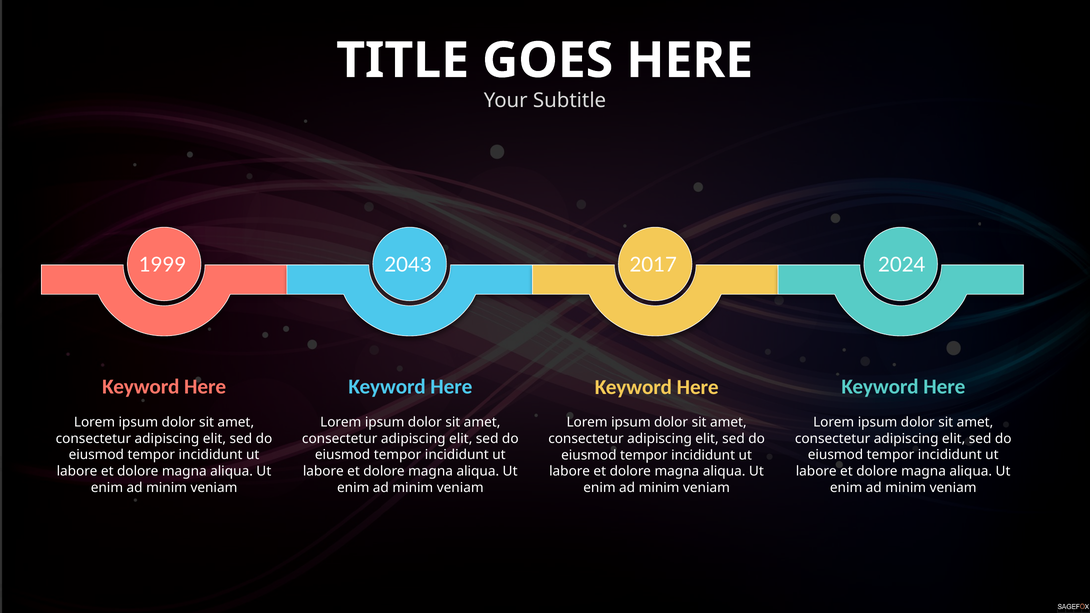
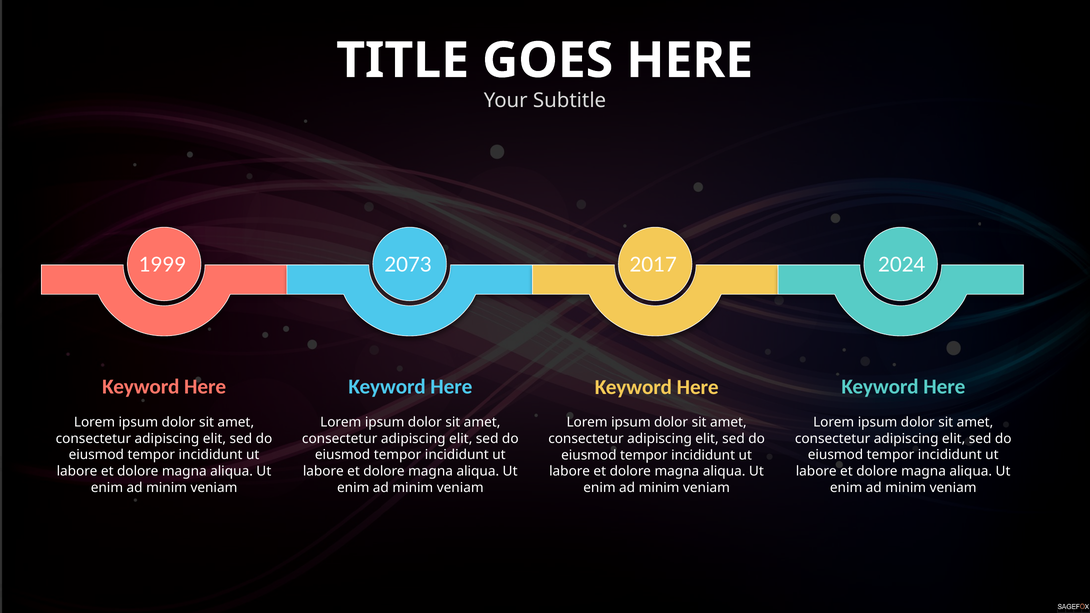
2043: 2043 -> 2073
